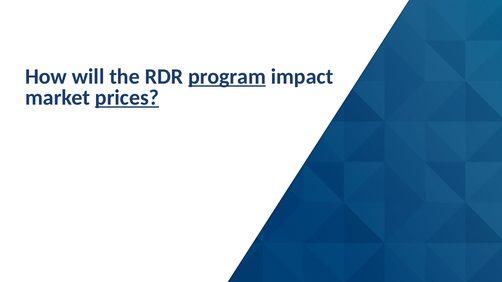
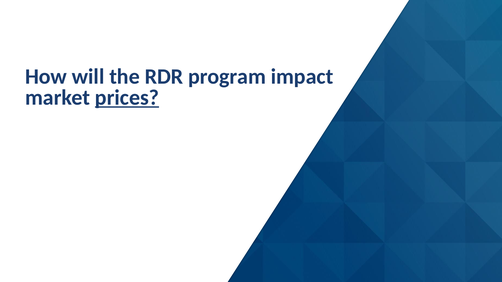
program underline: present -> none
